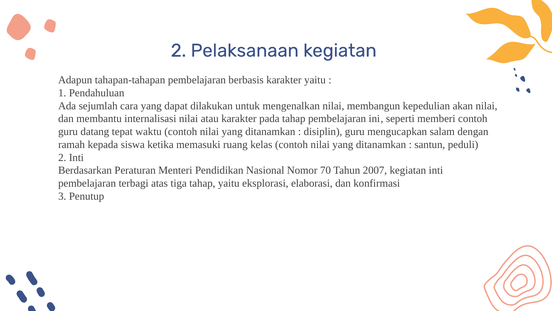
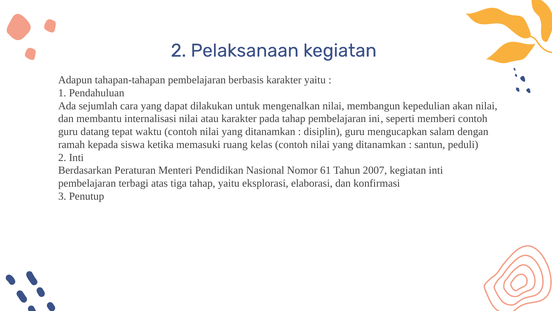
70: 70 -> 61
